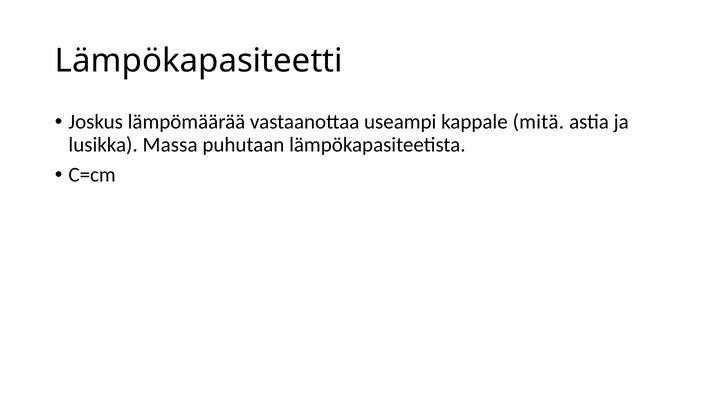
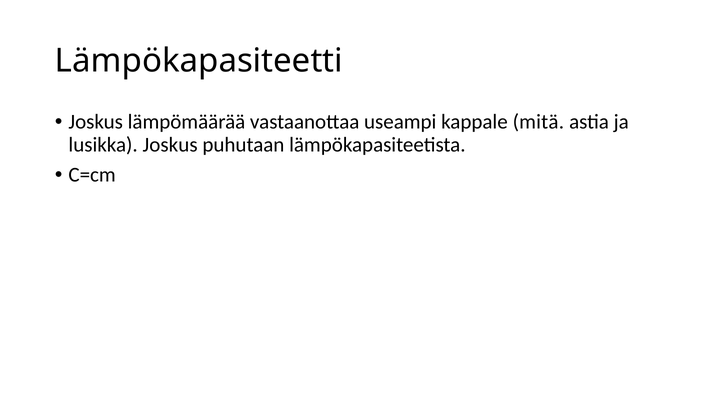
lusikka Massa: Massa -> Joskus
